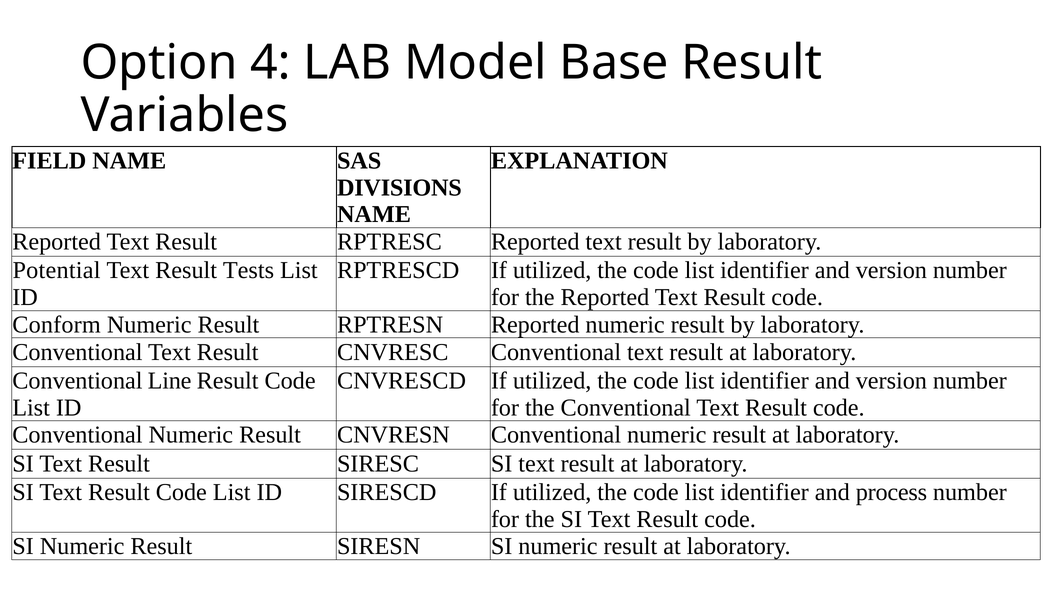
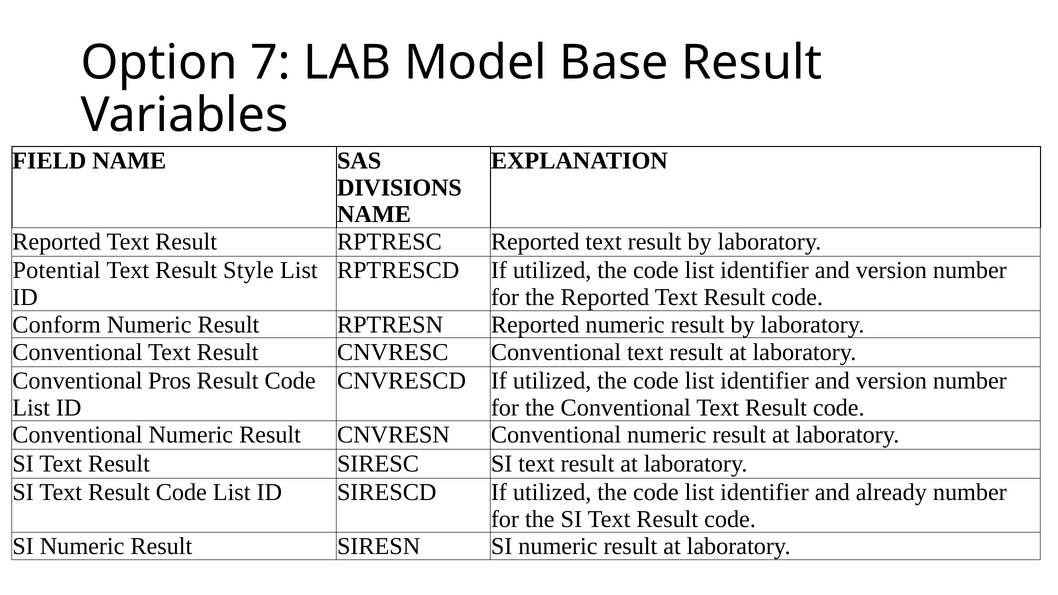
4: 4 -> 7
Tests: Tests -> Style
Line: Line -> Pros
process: process -> already
